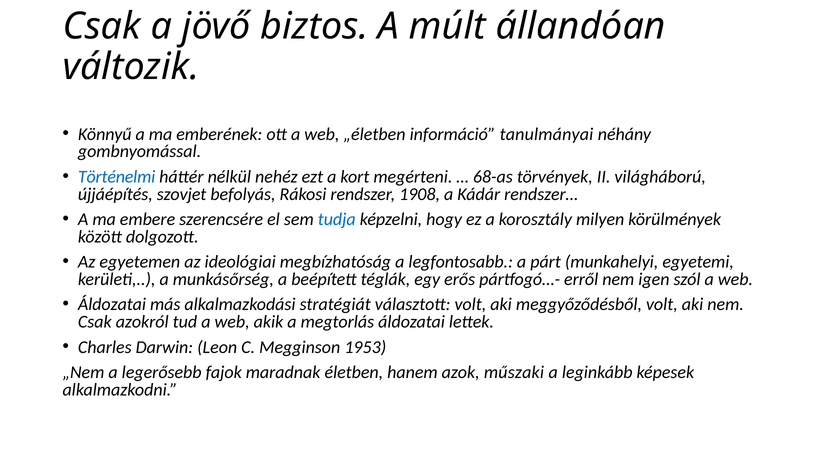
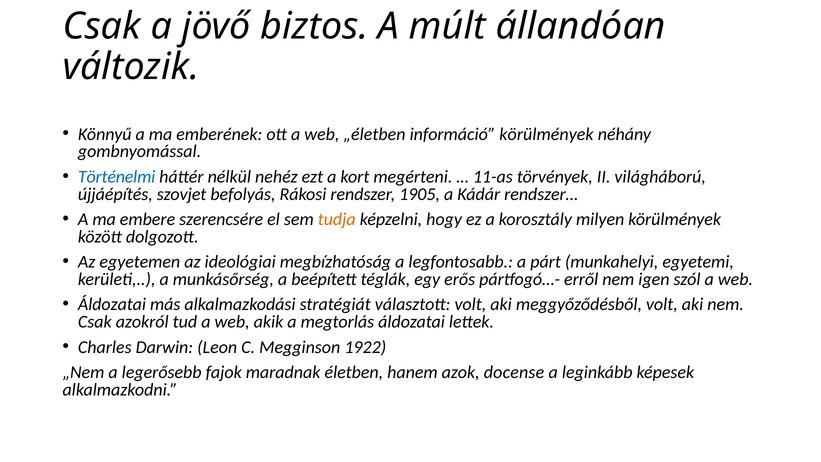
információ tanulmányai: tanulmányai -> körülmények
68-as: 68-as -> 11-as
1908: 1908 -> 1905
tudja colour: blue -> orange
1953: 1953 -> 1922
műszaki: műszaki -> docense
